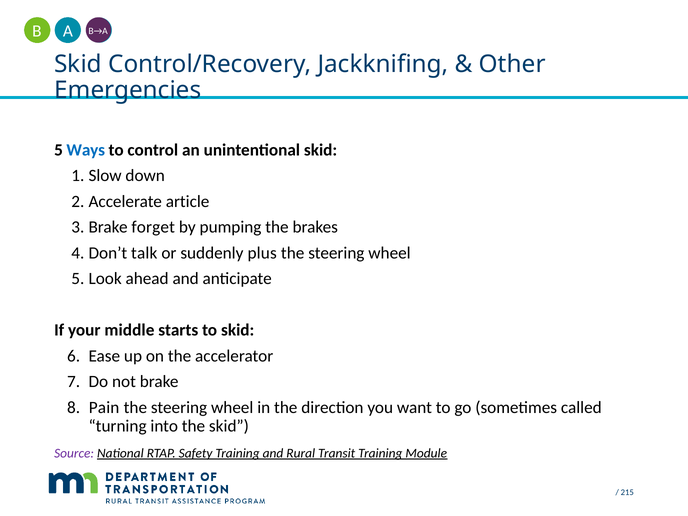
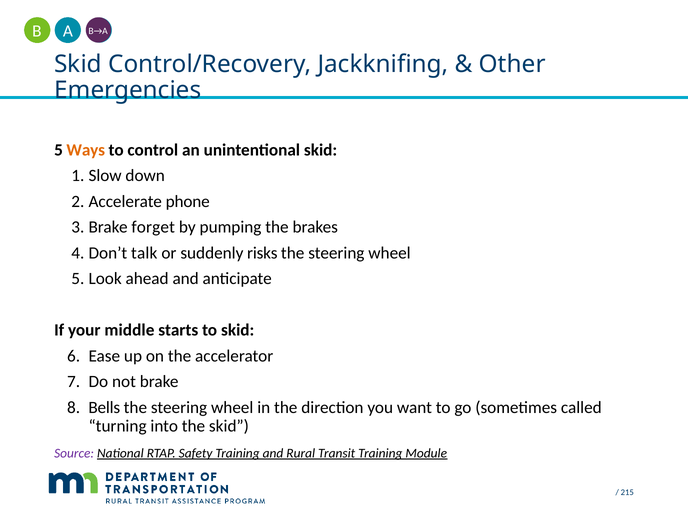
Ways colour: blue -> orange
article: article -> phone
plus: plus -> risks
Pain: Pain -> Bells
